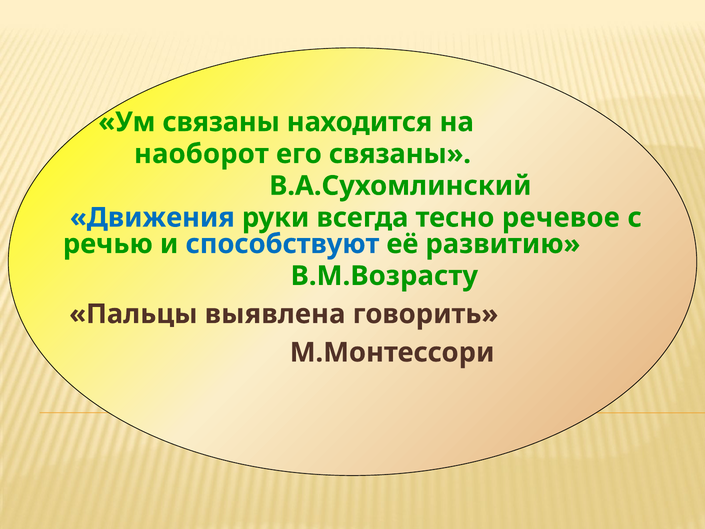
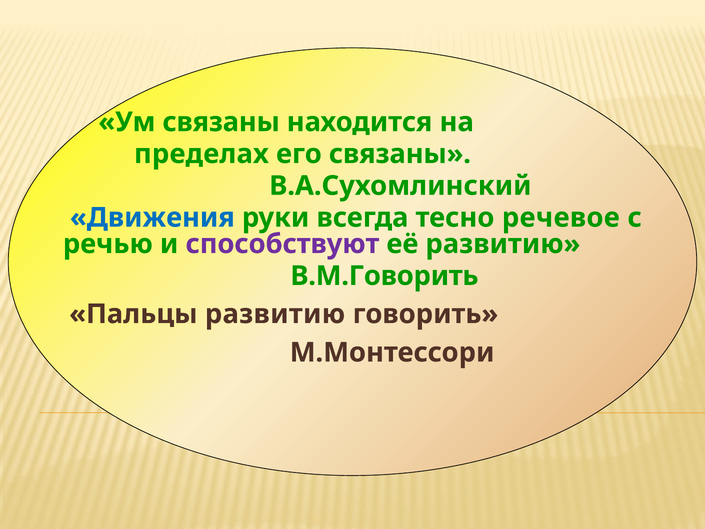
наоборот: наоборот -> пределах
способствуют colour: blue -> purple
В.М.Возрасту: В.М.Возрасту -> В.М.Говорить
Пальцы выявлена: выявлена -> развитию
